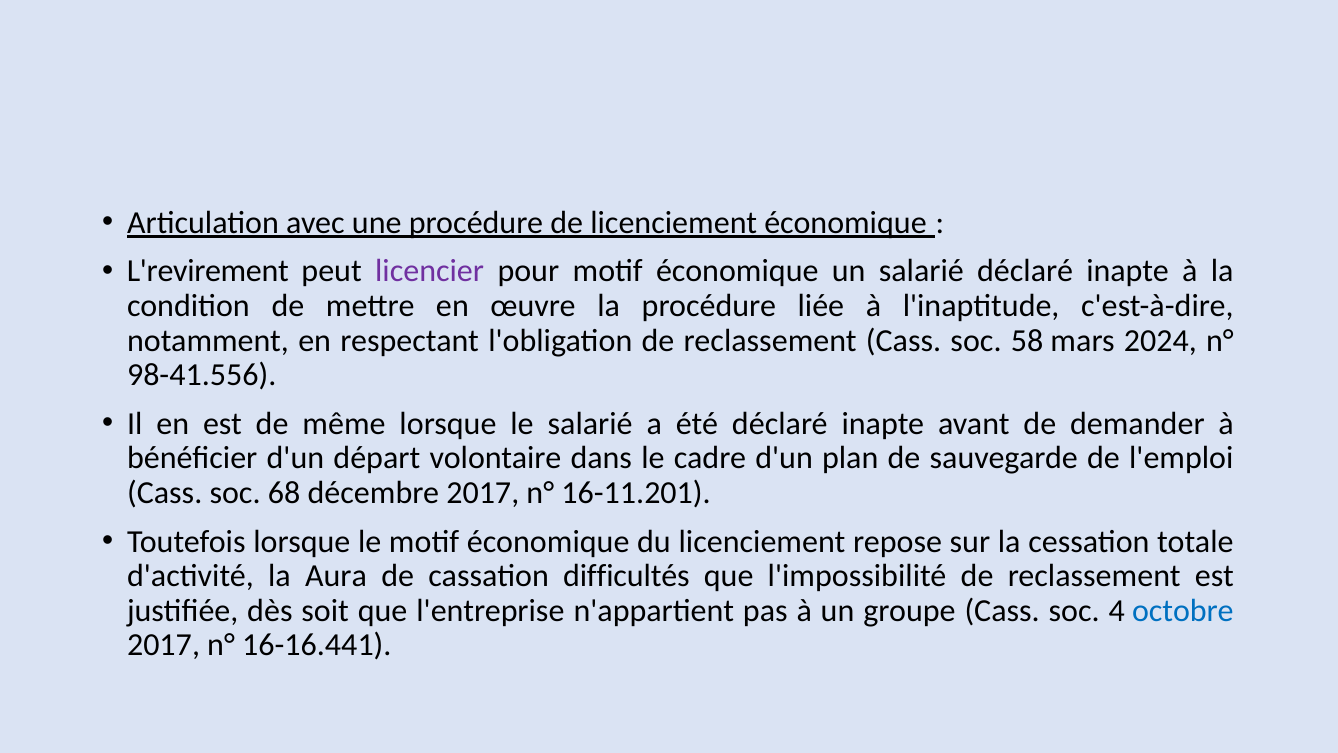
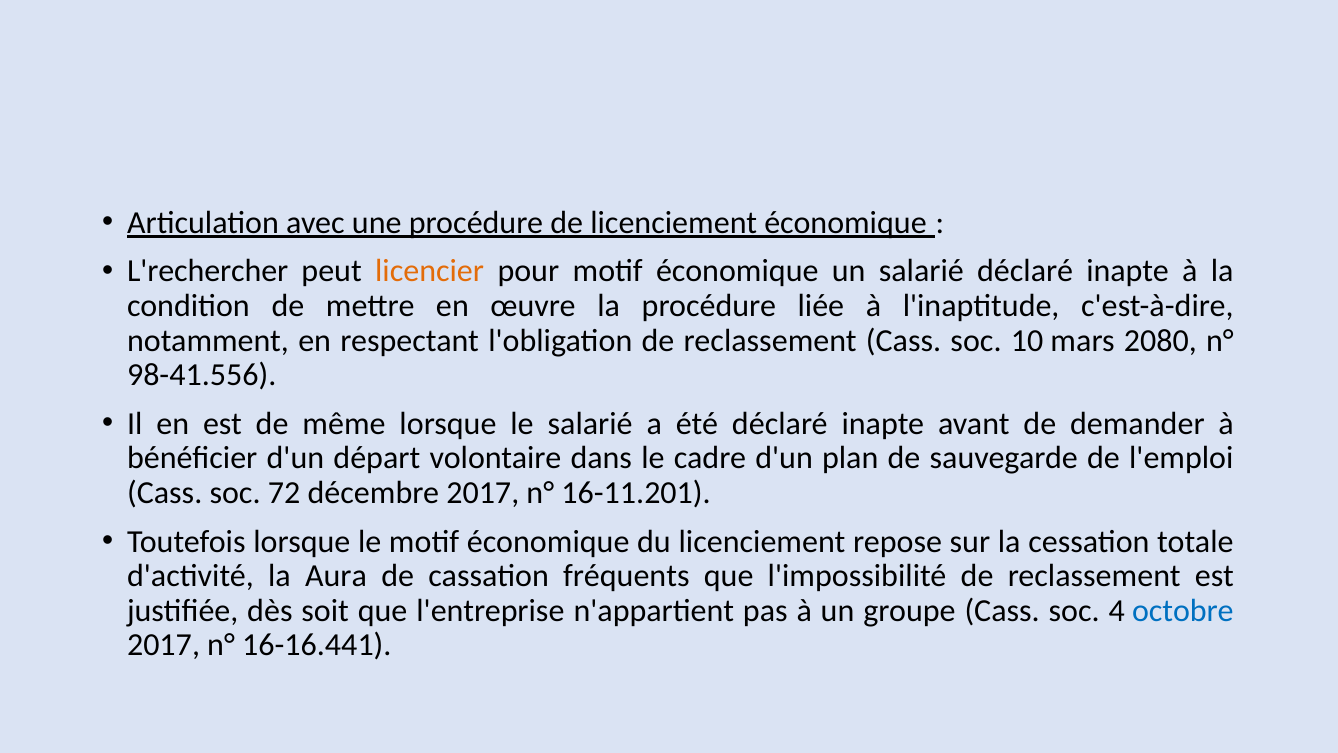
L'revirement: L'revirement -> L'rechercher
licencier colour: purple -> orange
58: 58 -> 10
2024: 2024 -> 2080
68: 68 -> 72
difficultés: difficultés -> fréquents
